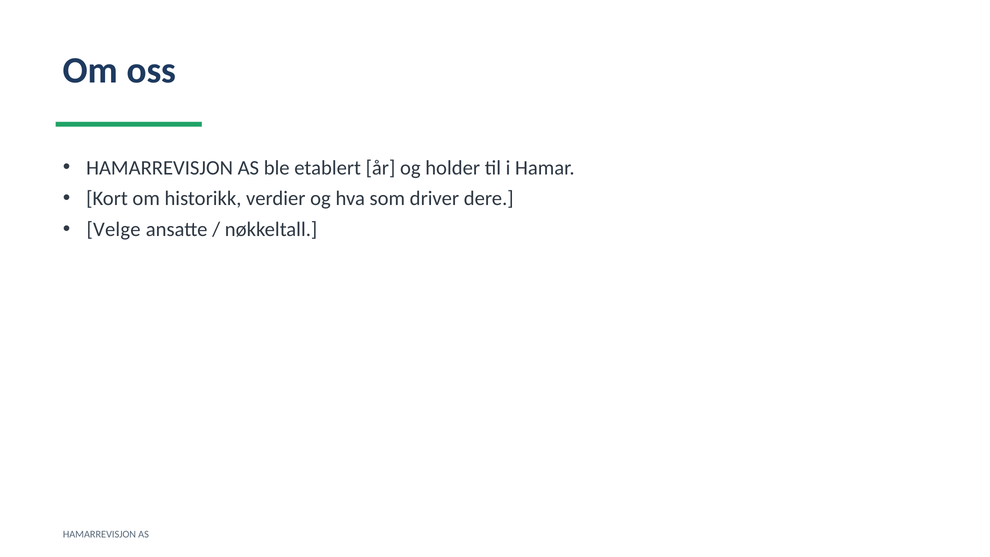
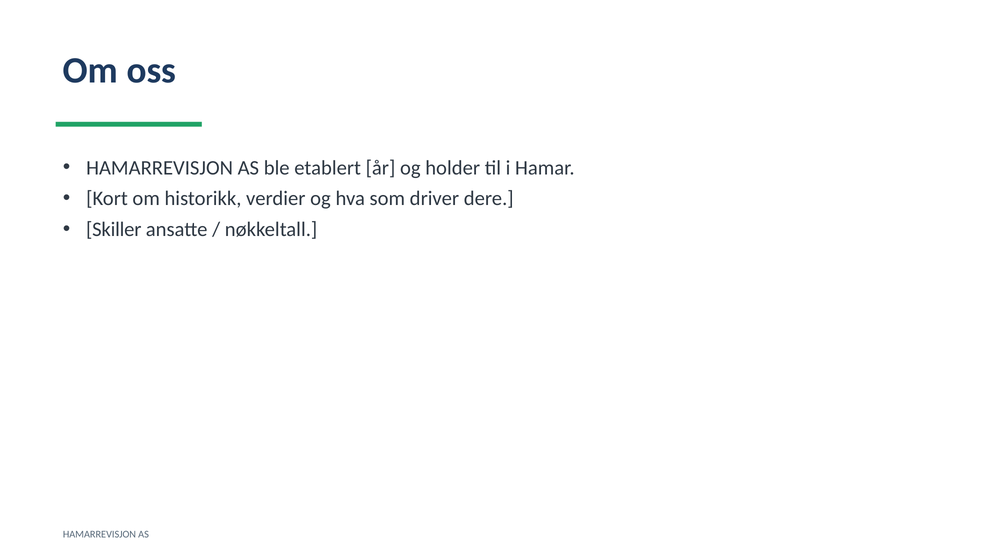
Velge: Velge -> Skiller
